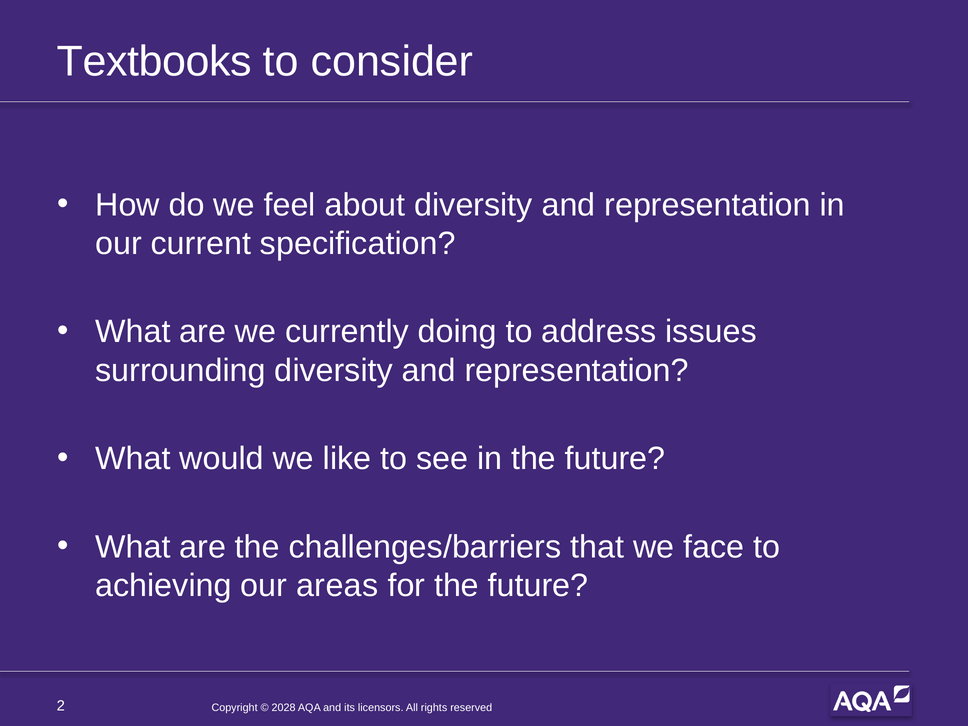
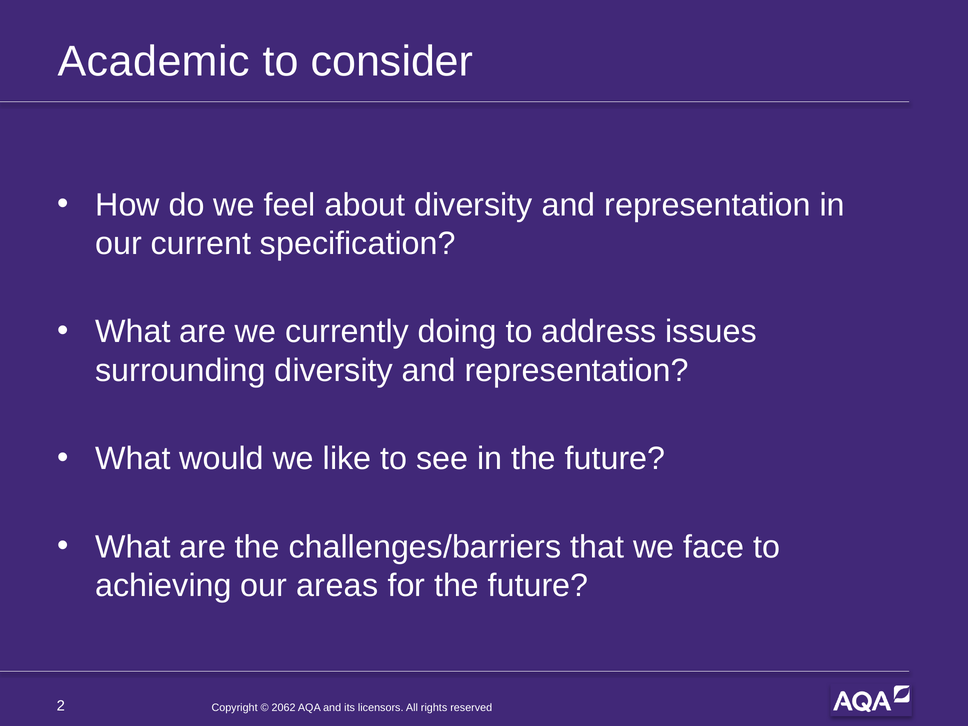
Textbooks: Textbooks -> Academic
2028: 2028 -> 2062
